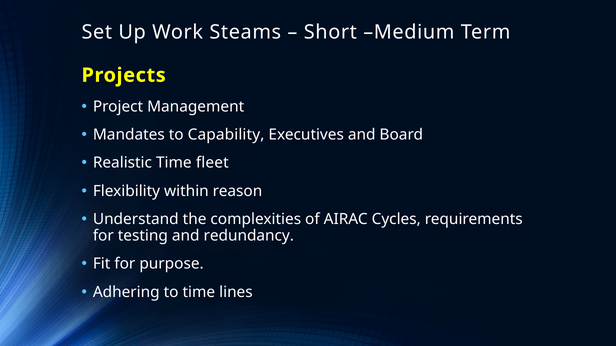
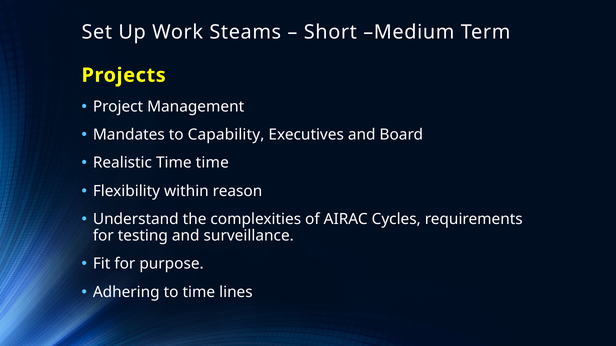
Time fleet: fleet -> time
redundancy: redundancy -> surveillance
